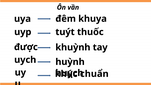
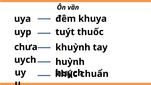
được: được -> chưa
